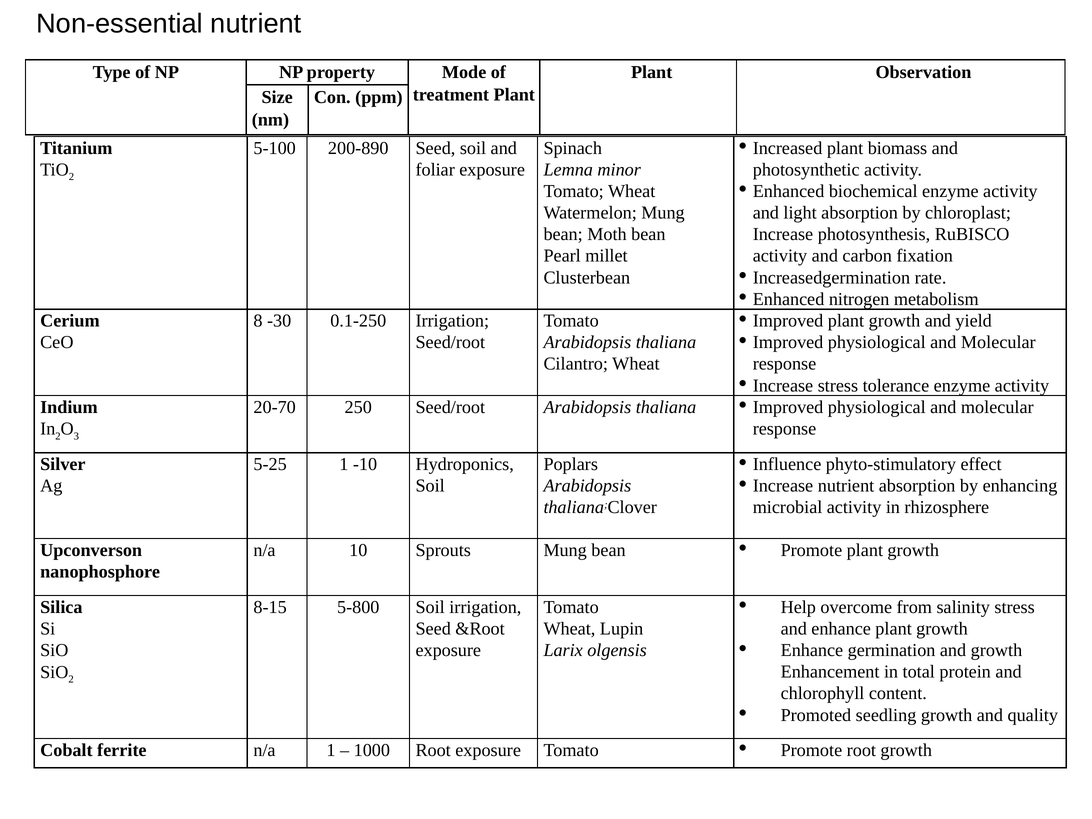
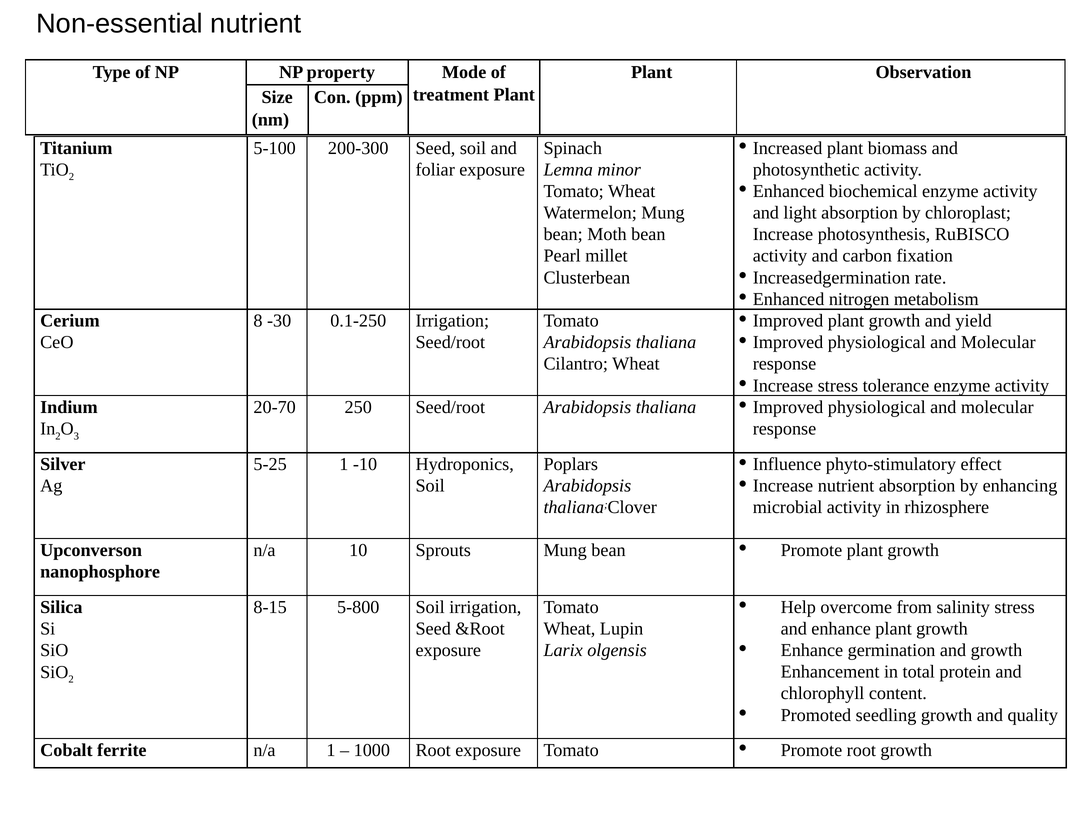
200-890: 200-890 -> 200-300
